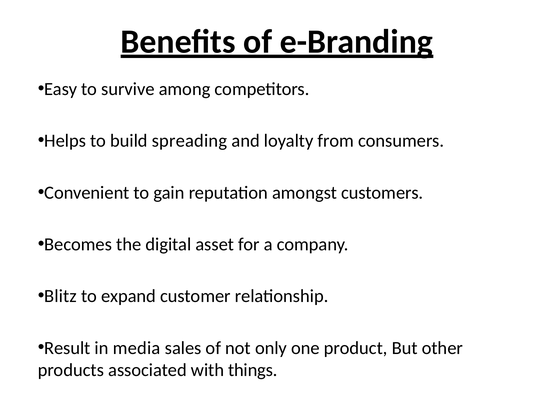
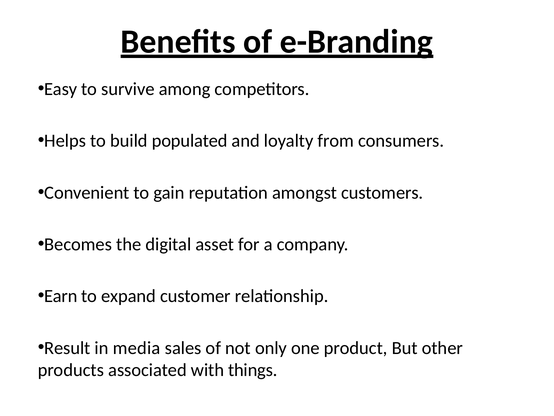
spreading: spreading -> populated
Blitz: Blitz -> Earn
